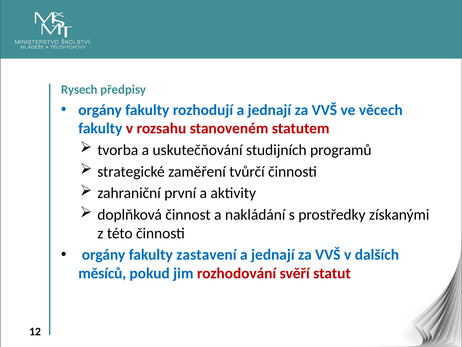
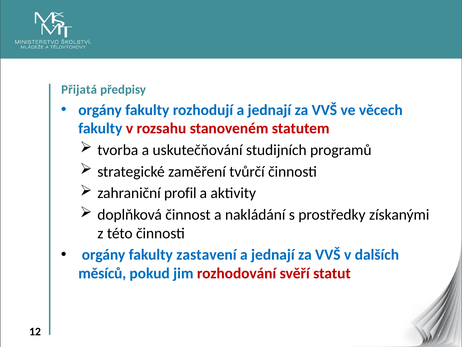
Rysech: Rysech -> Přijatá
první: první -> profil
